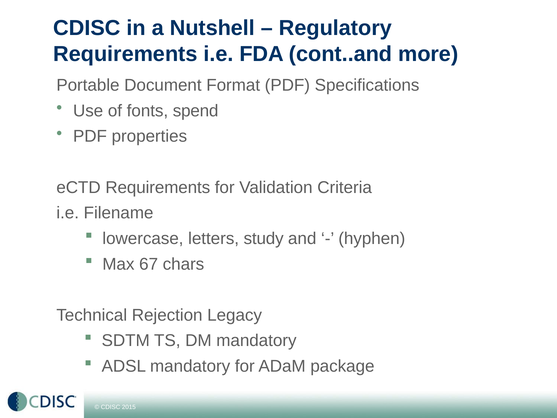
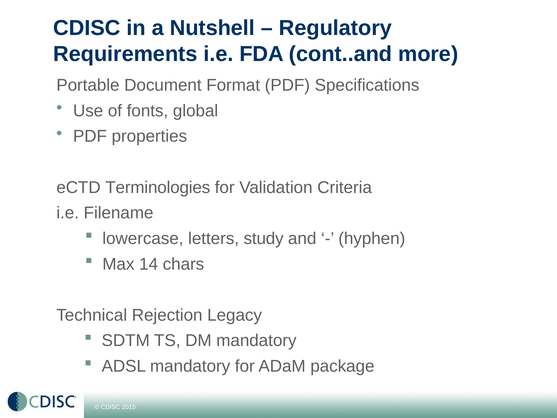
spend: spend -> global
eCTD Requirements: Requirements -> Terminologies
67: 67 -> 14
